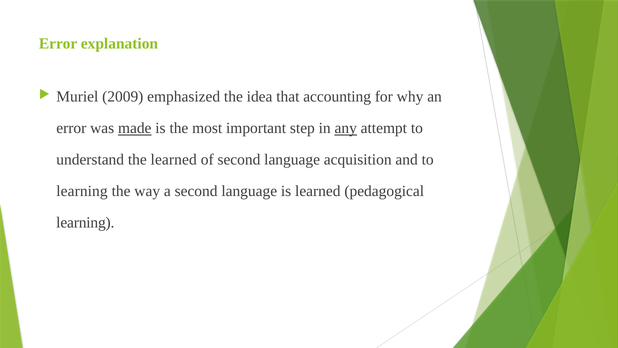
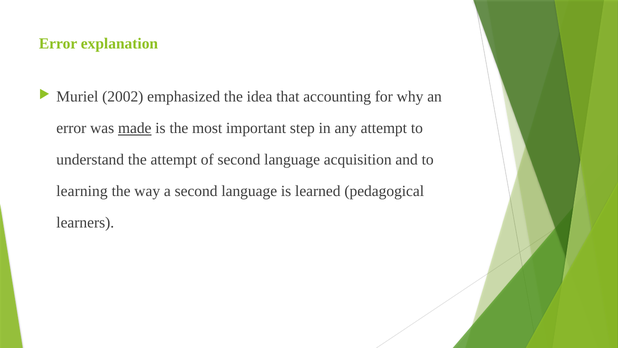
2009: 2009 -> 2002
any underline: present -> none
the learned: learned -> attempt
learning at (85, 223): learning -> learners
